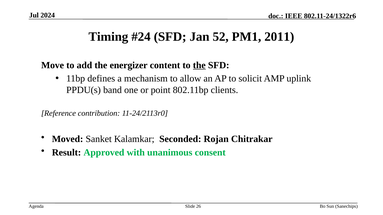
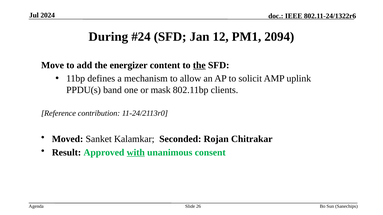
Timing: Timing -> During
52: 52 -> 12
2011: 2011 -> 2094
point: point -> mask
with underline: none -> present
